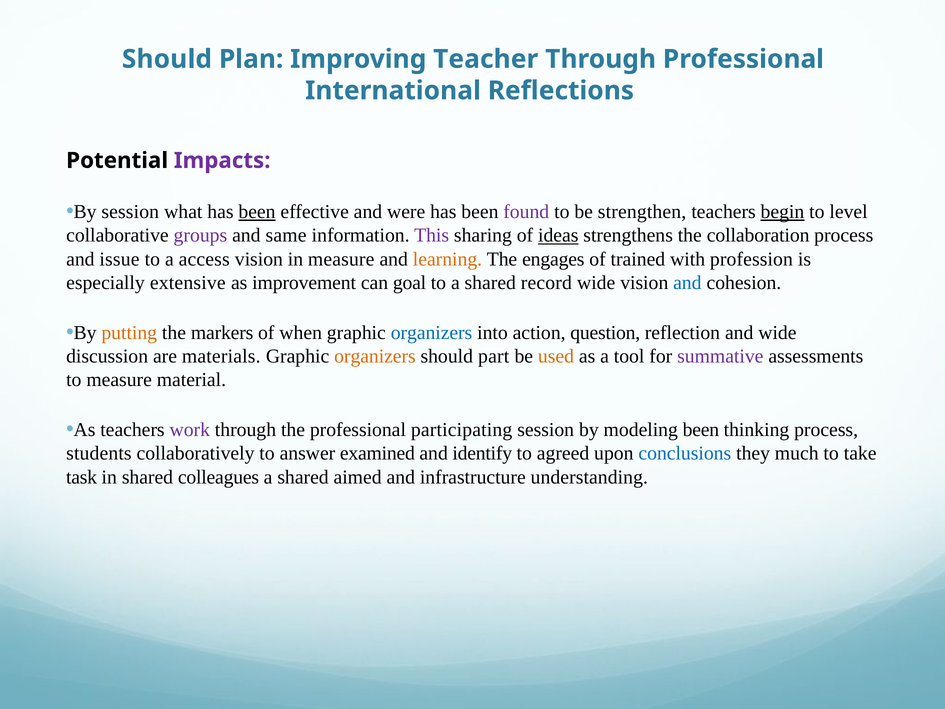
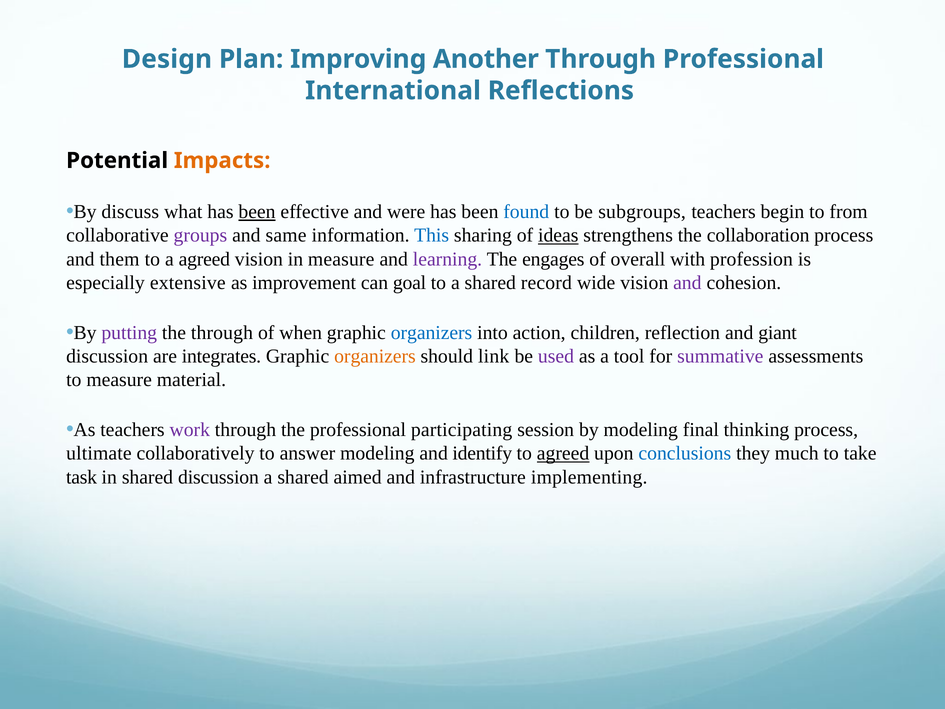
Should at (167, 59): Should -> Design
Teacher: Teacher -> Another
Impacts colour: purple -> orange
By session: session -> discuss
found colour: purple -> blue
strengthen: strengthen -> subgroups
begin underline: present -> none
level: level -> from
This colour: purple -> blue
issue: issue -> them
a access: access -> agreed
learning colour: orange -> purple
trained: trained -> overall
and at (687, 283) colour: blue -> purple
putting colour: orange -> purple
the markers: markers -> through
question: question -> children
and wide: wide -> giant
materials: materials -> integrates
part: part -> link
used colour: orange -> purple
modeling been: been -> final
students: students -> ultimate
answer examined: examined -> modeling
agreed at (563, 453) underline: none -> present
shared colleagues: colleagues -> discussion
understanding: understanding -> implementing
